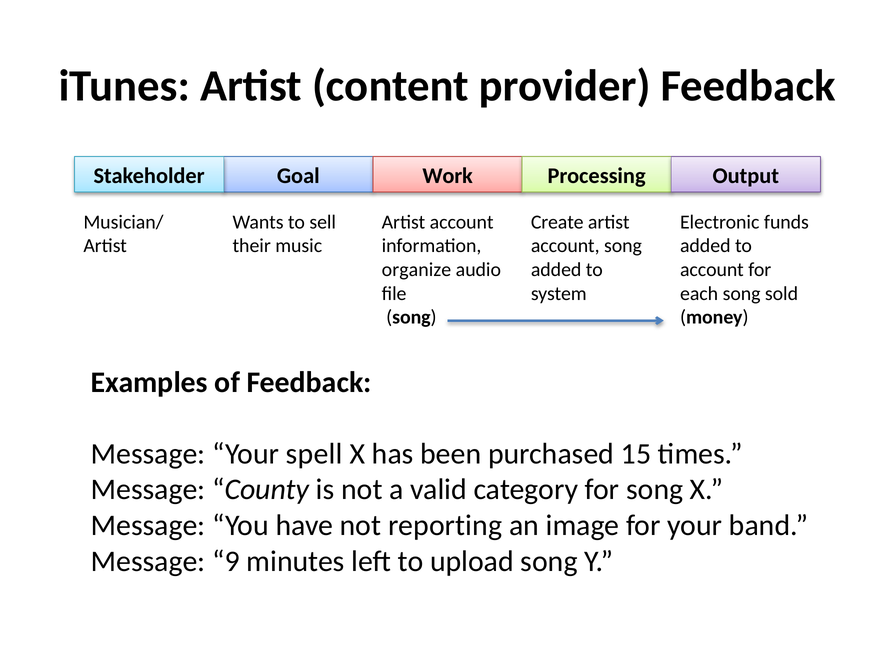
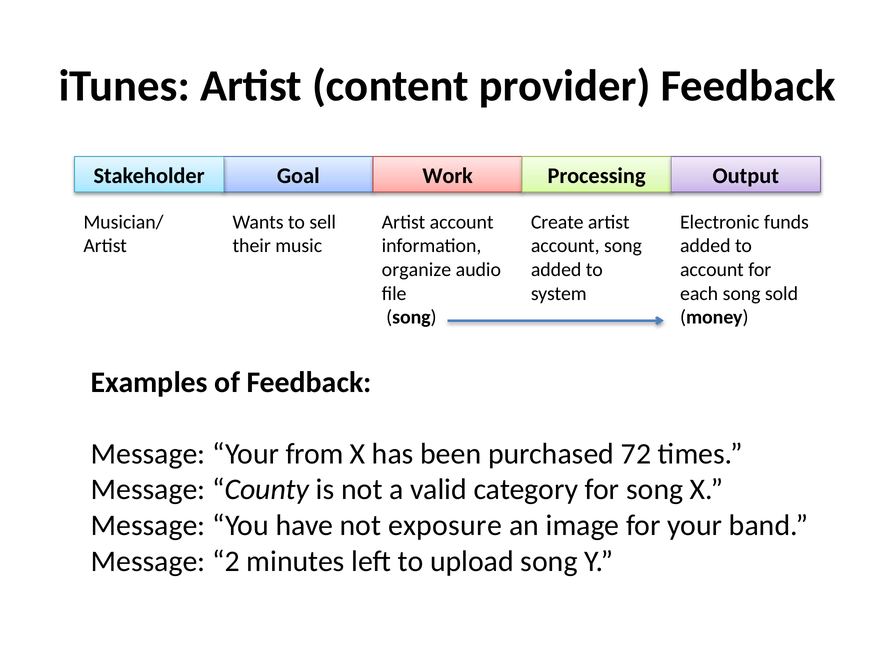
spell: spell -> from
15: 15 -> 72
reporting: reporting -> exposure
9: 9 -> 2
